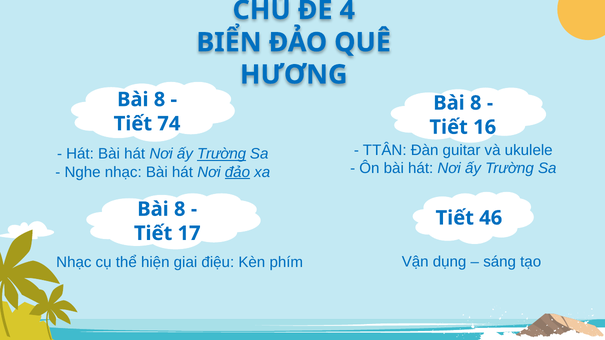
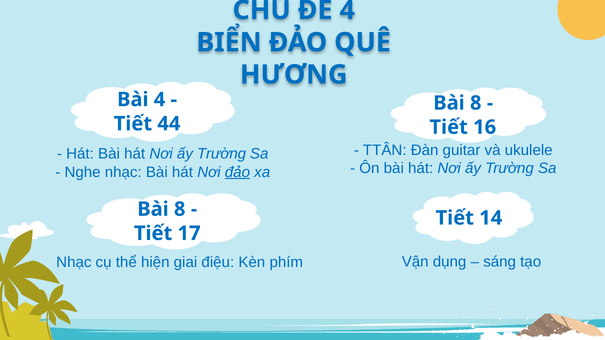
8 at (160, 100): 8 -> 4
74: 74 -> 44
Trường at (222, 154) underline: present -> none
46: 46 -> 14
